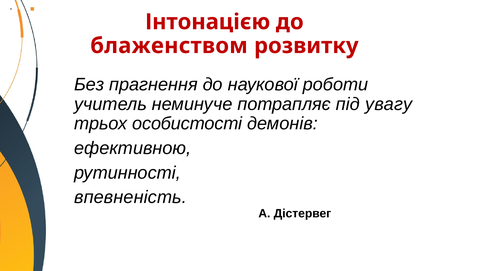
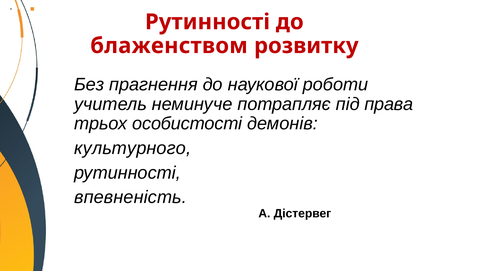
Інтонацією at (208, 22): Інтонацією -> Рутинності
увагу: увагу -> права
ефективною: ефективною -> культурного
